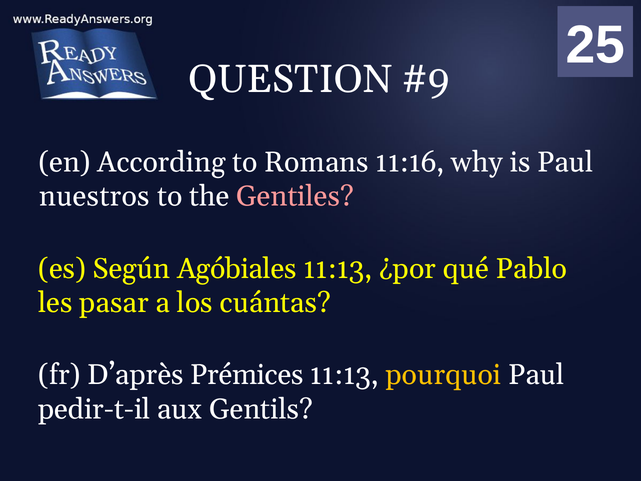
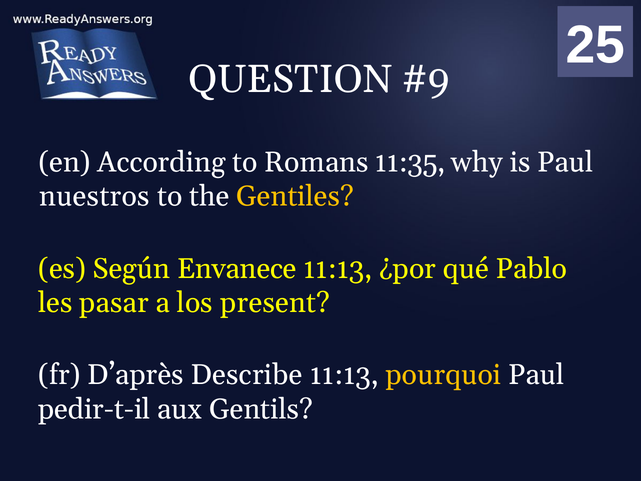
11:16: 11:16 -> 11:35
Gentiles colour: pink -> yellow
Agóbiales: Agóbiales -> Envanece
cuántas: cuántas -> present
Prémices: Prémices -> Describe
